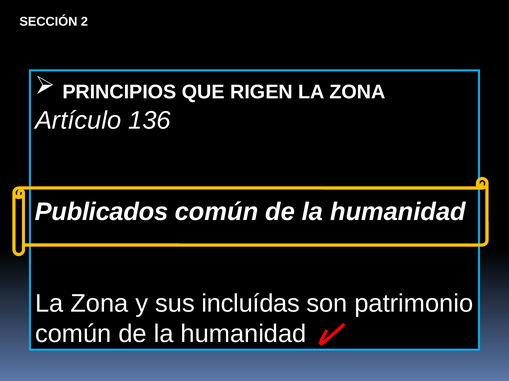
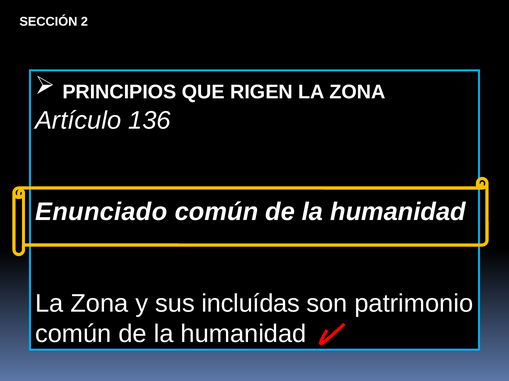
Publicados: Publicados -> Enunciado
